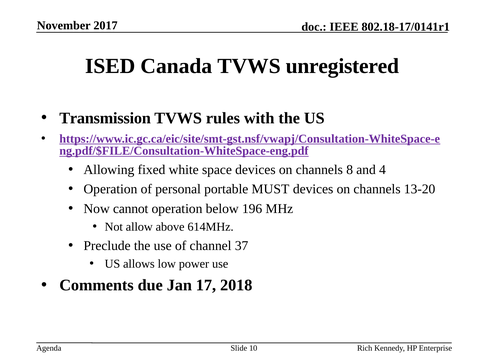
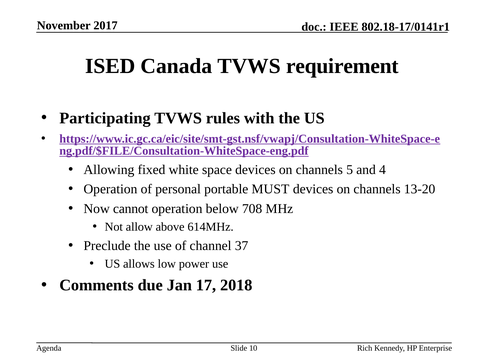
unregistered: unregistered -> requirement
Transmission: Transmission -> Participating
8: 8 -> 5
196: 196 -> 708
